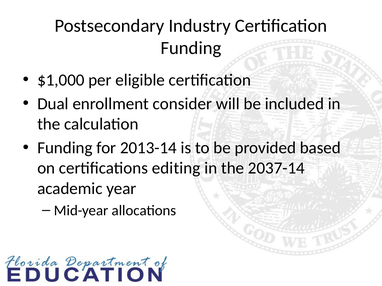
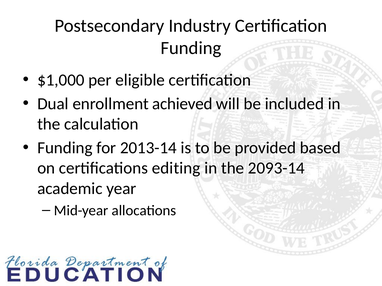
consider: consider -> achieved
2037-14: 2037-14 -> 2093-14
